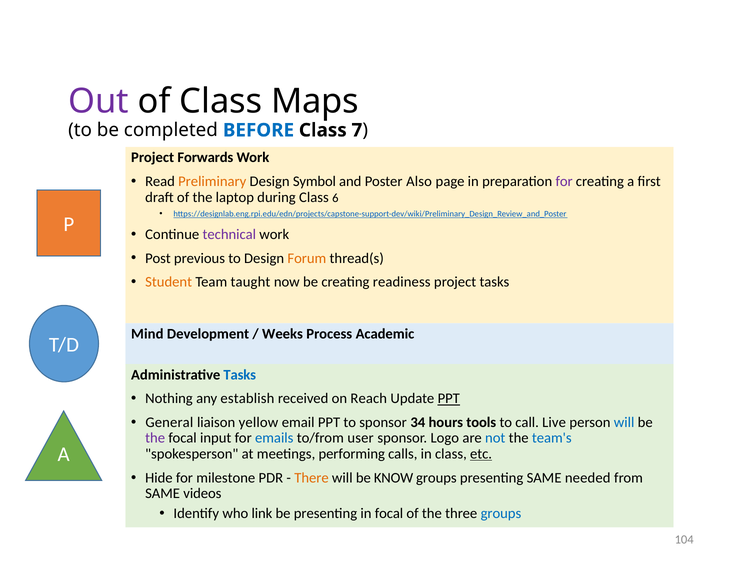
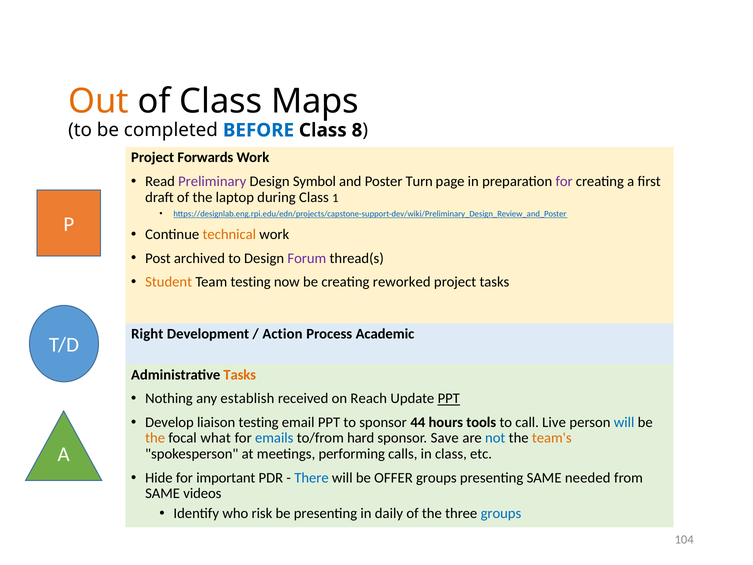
Out colour: purple -> orange
7: 7 -> 8
Preliminary colour: orange -> purple
Also: Also -> Turn
6: 6 -> 1
technical colour: purple -> orange
previous: previous -> archived
Forum colour: orange -> purple
Team taught: taught -> testing
readiness: readiness -> reworked
Mind: Mind -> Right
Weeks: Weeks -> Action
Tasks at (240, 375) colour: blue -> orange
General: General -> Develop
liaison yellow: yellow -> testing
34: 34 -> 44
the at (155, 438) colour: purple -> orange
input: input -> what
user: user -> hard
Logo: Logo -> Save
team's colour: blue -> orange
etc underline: present -> none
milestone: milestone -> important
There colour: orange -> blue
KNOW: KNOW -> OFFER
link: link -> risk
in focal: focal -> daily
